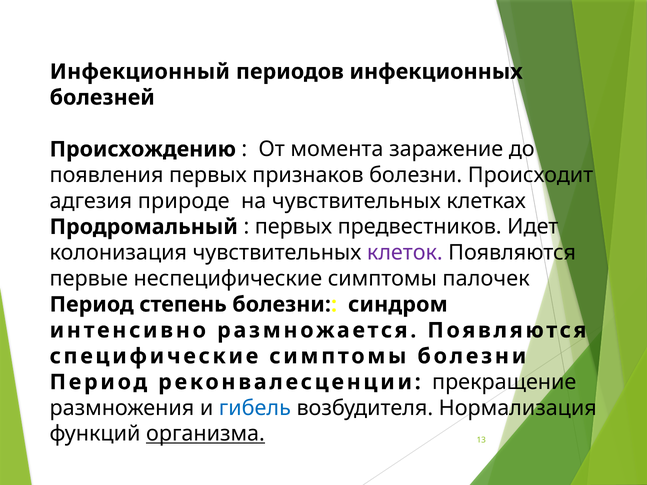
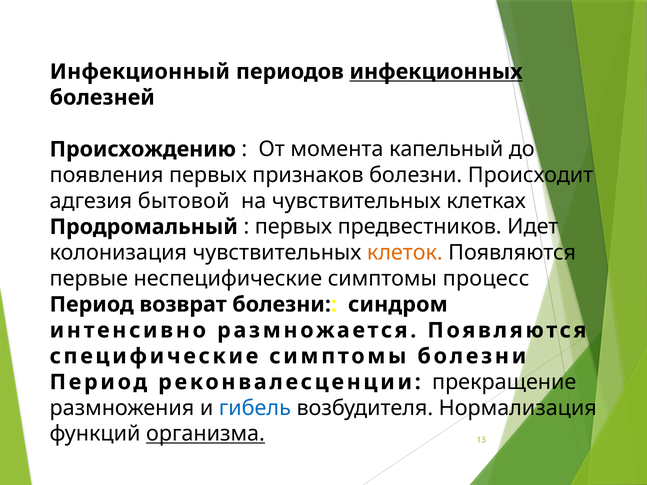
инфекционных underline: none -> present
заражение: заражение -> капельный
природе: природе -> бытовой
клеток colour: purple -> orange
палочек: палочек -> процесс
степень: степень -> возврат
